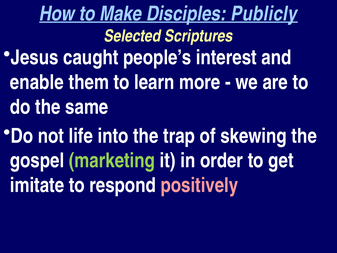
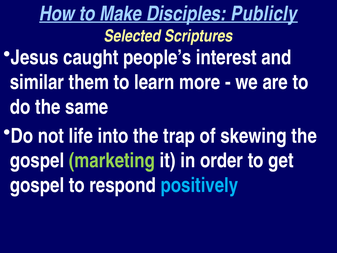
enable: enable -> similar
imitate at (37, 185): imitate -> gospel
positively colour: pink -> light blue
